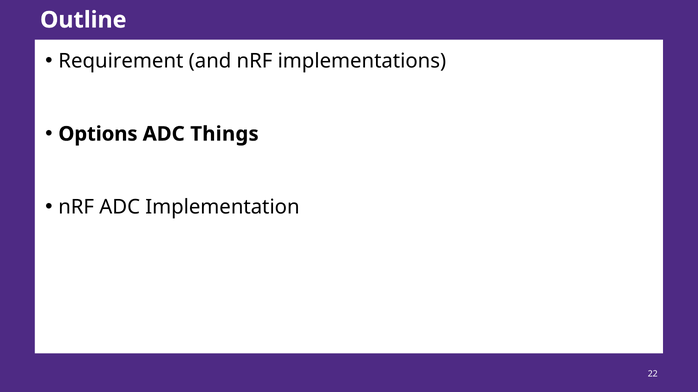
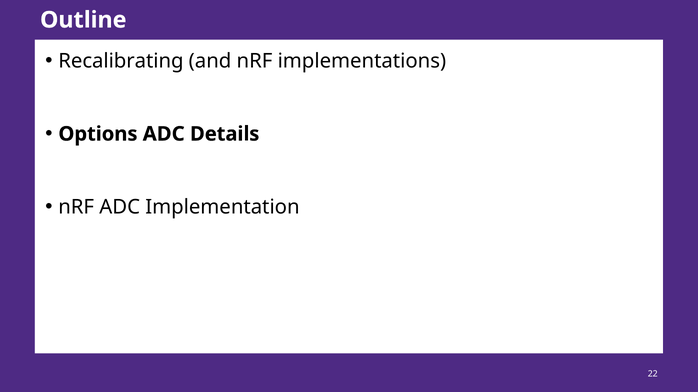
Requirement: Requirement -> Recalibrating
Things: Things -> Details
